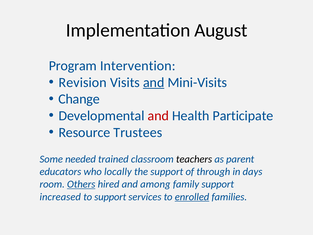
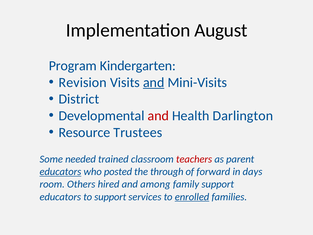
Intervention: Intervention -> Kindergarten
Change: Change -> District
Participate: Participate -> Darlington
teachers colour: black -> red
educators at (60, 172) underline: none -> present
locally: locally -> posted
the support: support -> through
through: through -> forward
Others underline: present -> none
increased at (60, 197): increased -> educators
